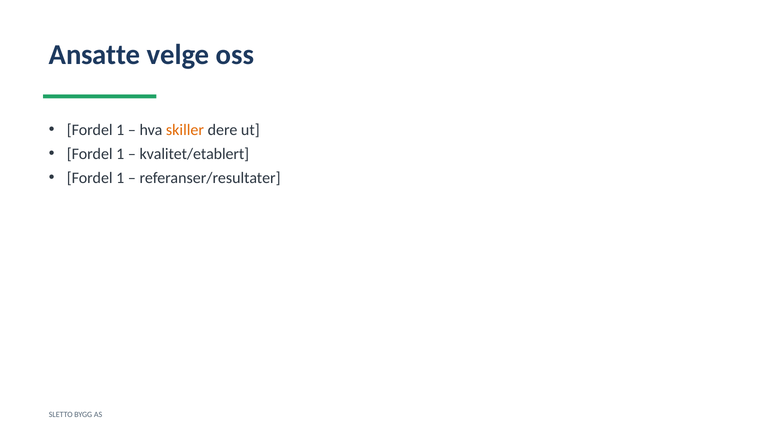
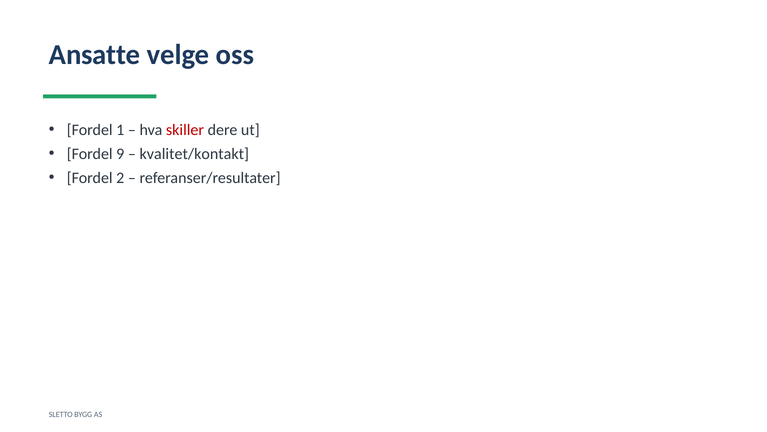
skiller colour: orange -> red
1 at (120, 154): 1 -> 9
kvalitet/etablert: kvalitet/etablert -> kvalitet/kontakt
1 at (120, 178): 1 -> 2
